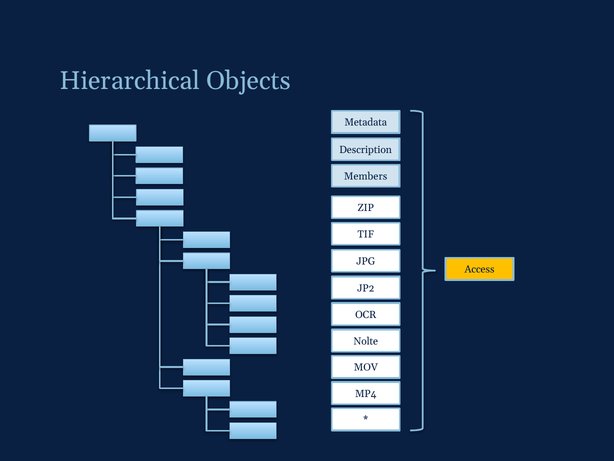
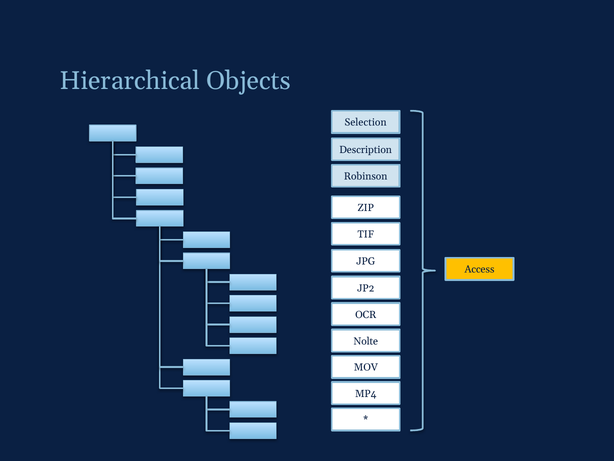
Metadata: Metadata -> Selection
Members: Members -> Robinson
